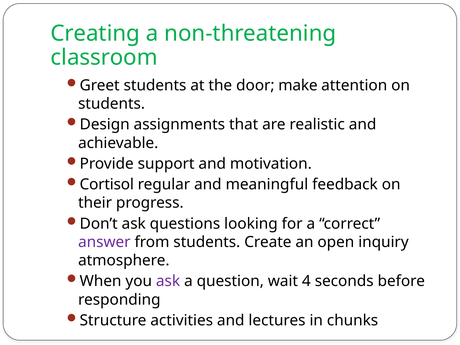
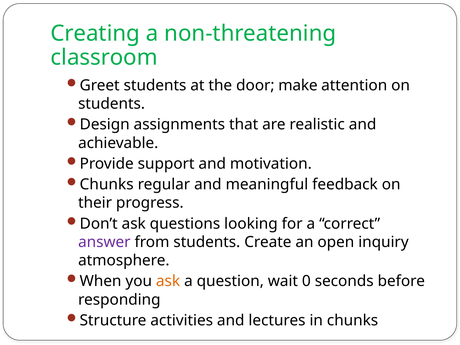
Cortisol at (107, 184): Cortisol -> Chunks
ask at (168, 281) colour: purple -> orange
4: 4 -> 0
